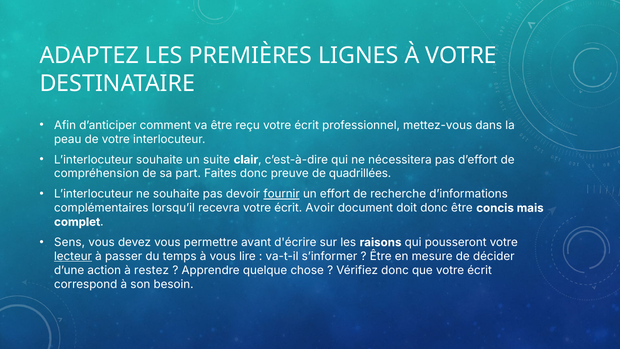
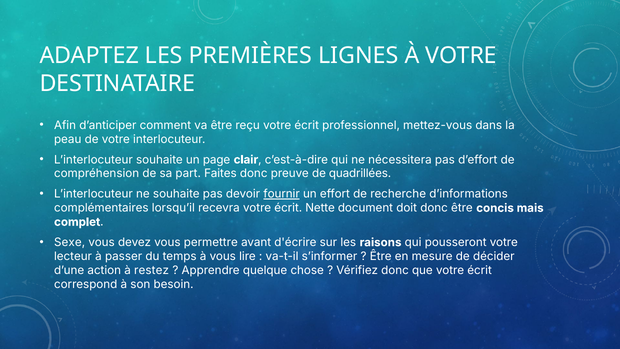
suite: suite -> page
Avoir: Avoir -> Nette
Sens: Sens -> Sexe
lecteur underline: present -> none
